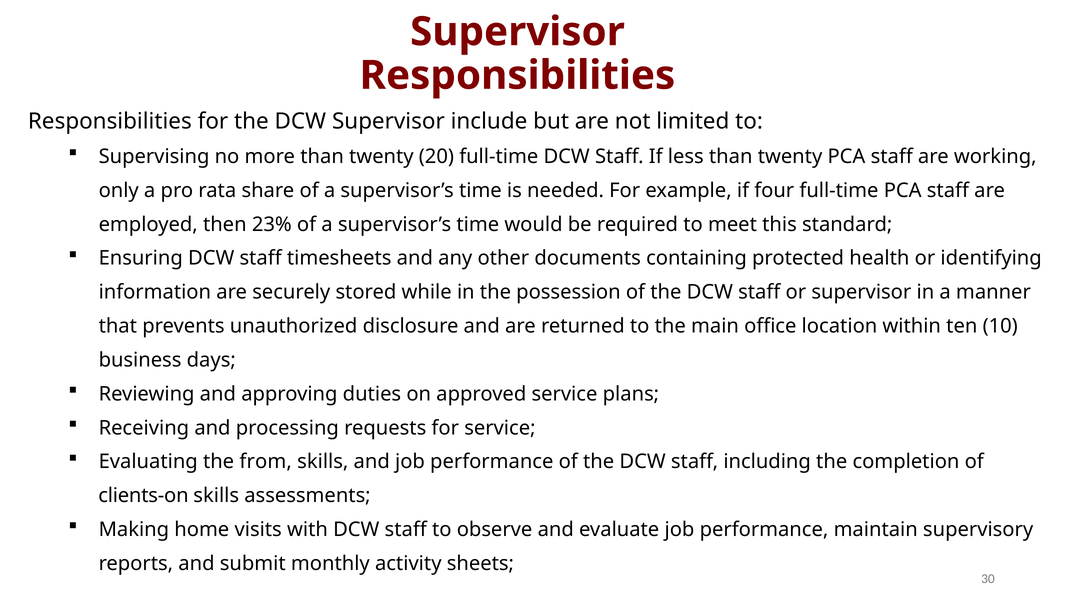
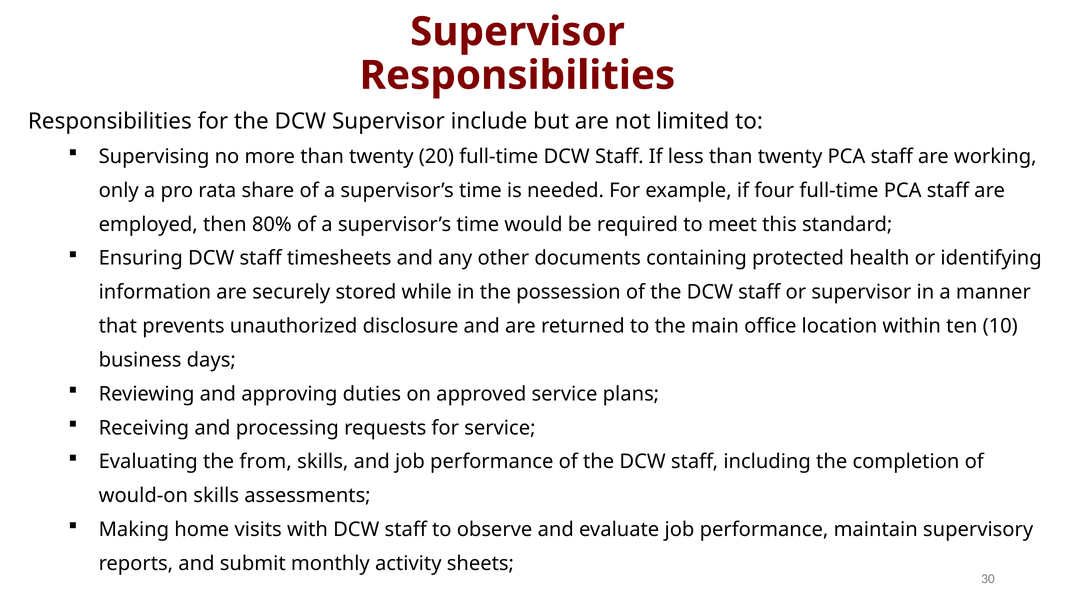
23%: 23% -> 80%
clients-on: clients-on -> would-on
